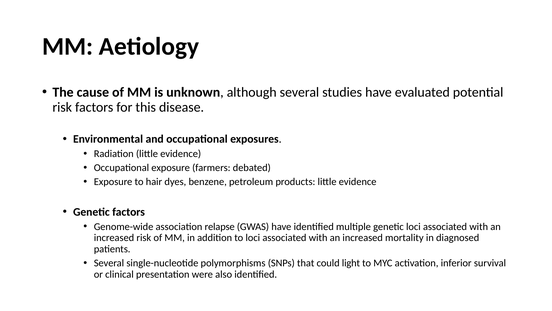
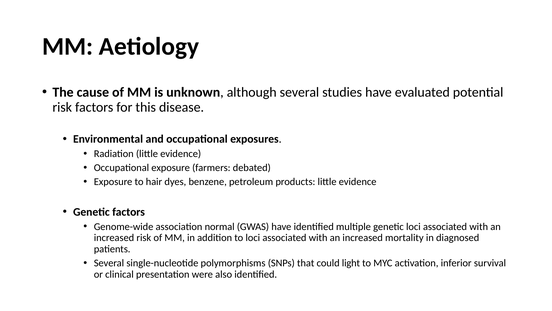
relapse: relapse -> normal
